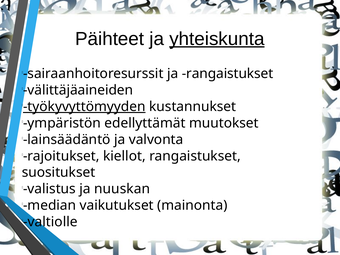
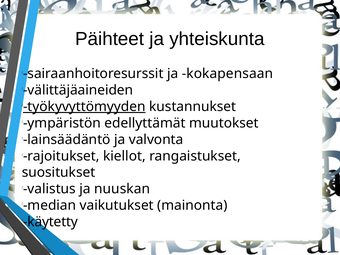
yhteiskunta underline: present -> none
ja rangaistukset: rangaistukset -> kokapensaan
valtiolle: valtiolle -> käytetty
